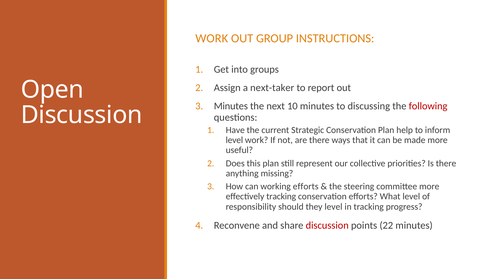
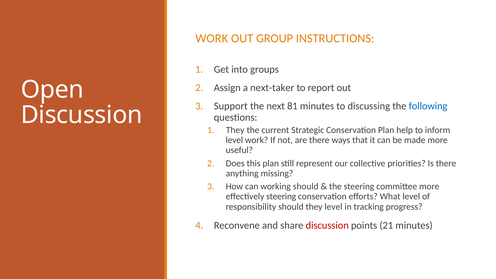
Minutes at (231, 106): Minutes -> Support
10: 10 -> 81
following colour: red -> blue
Have at (235, 130): Have -> They
working efforts: efforts -> should
effectively tracking: tracking -> steering
22: 22 -> 21
